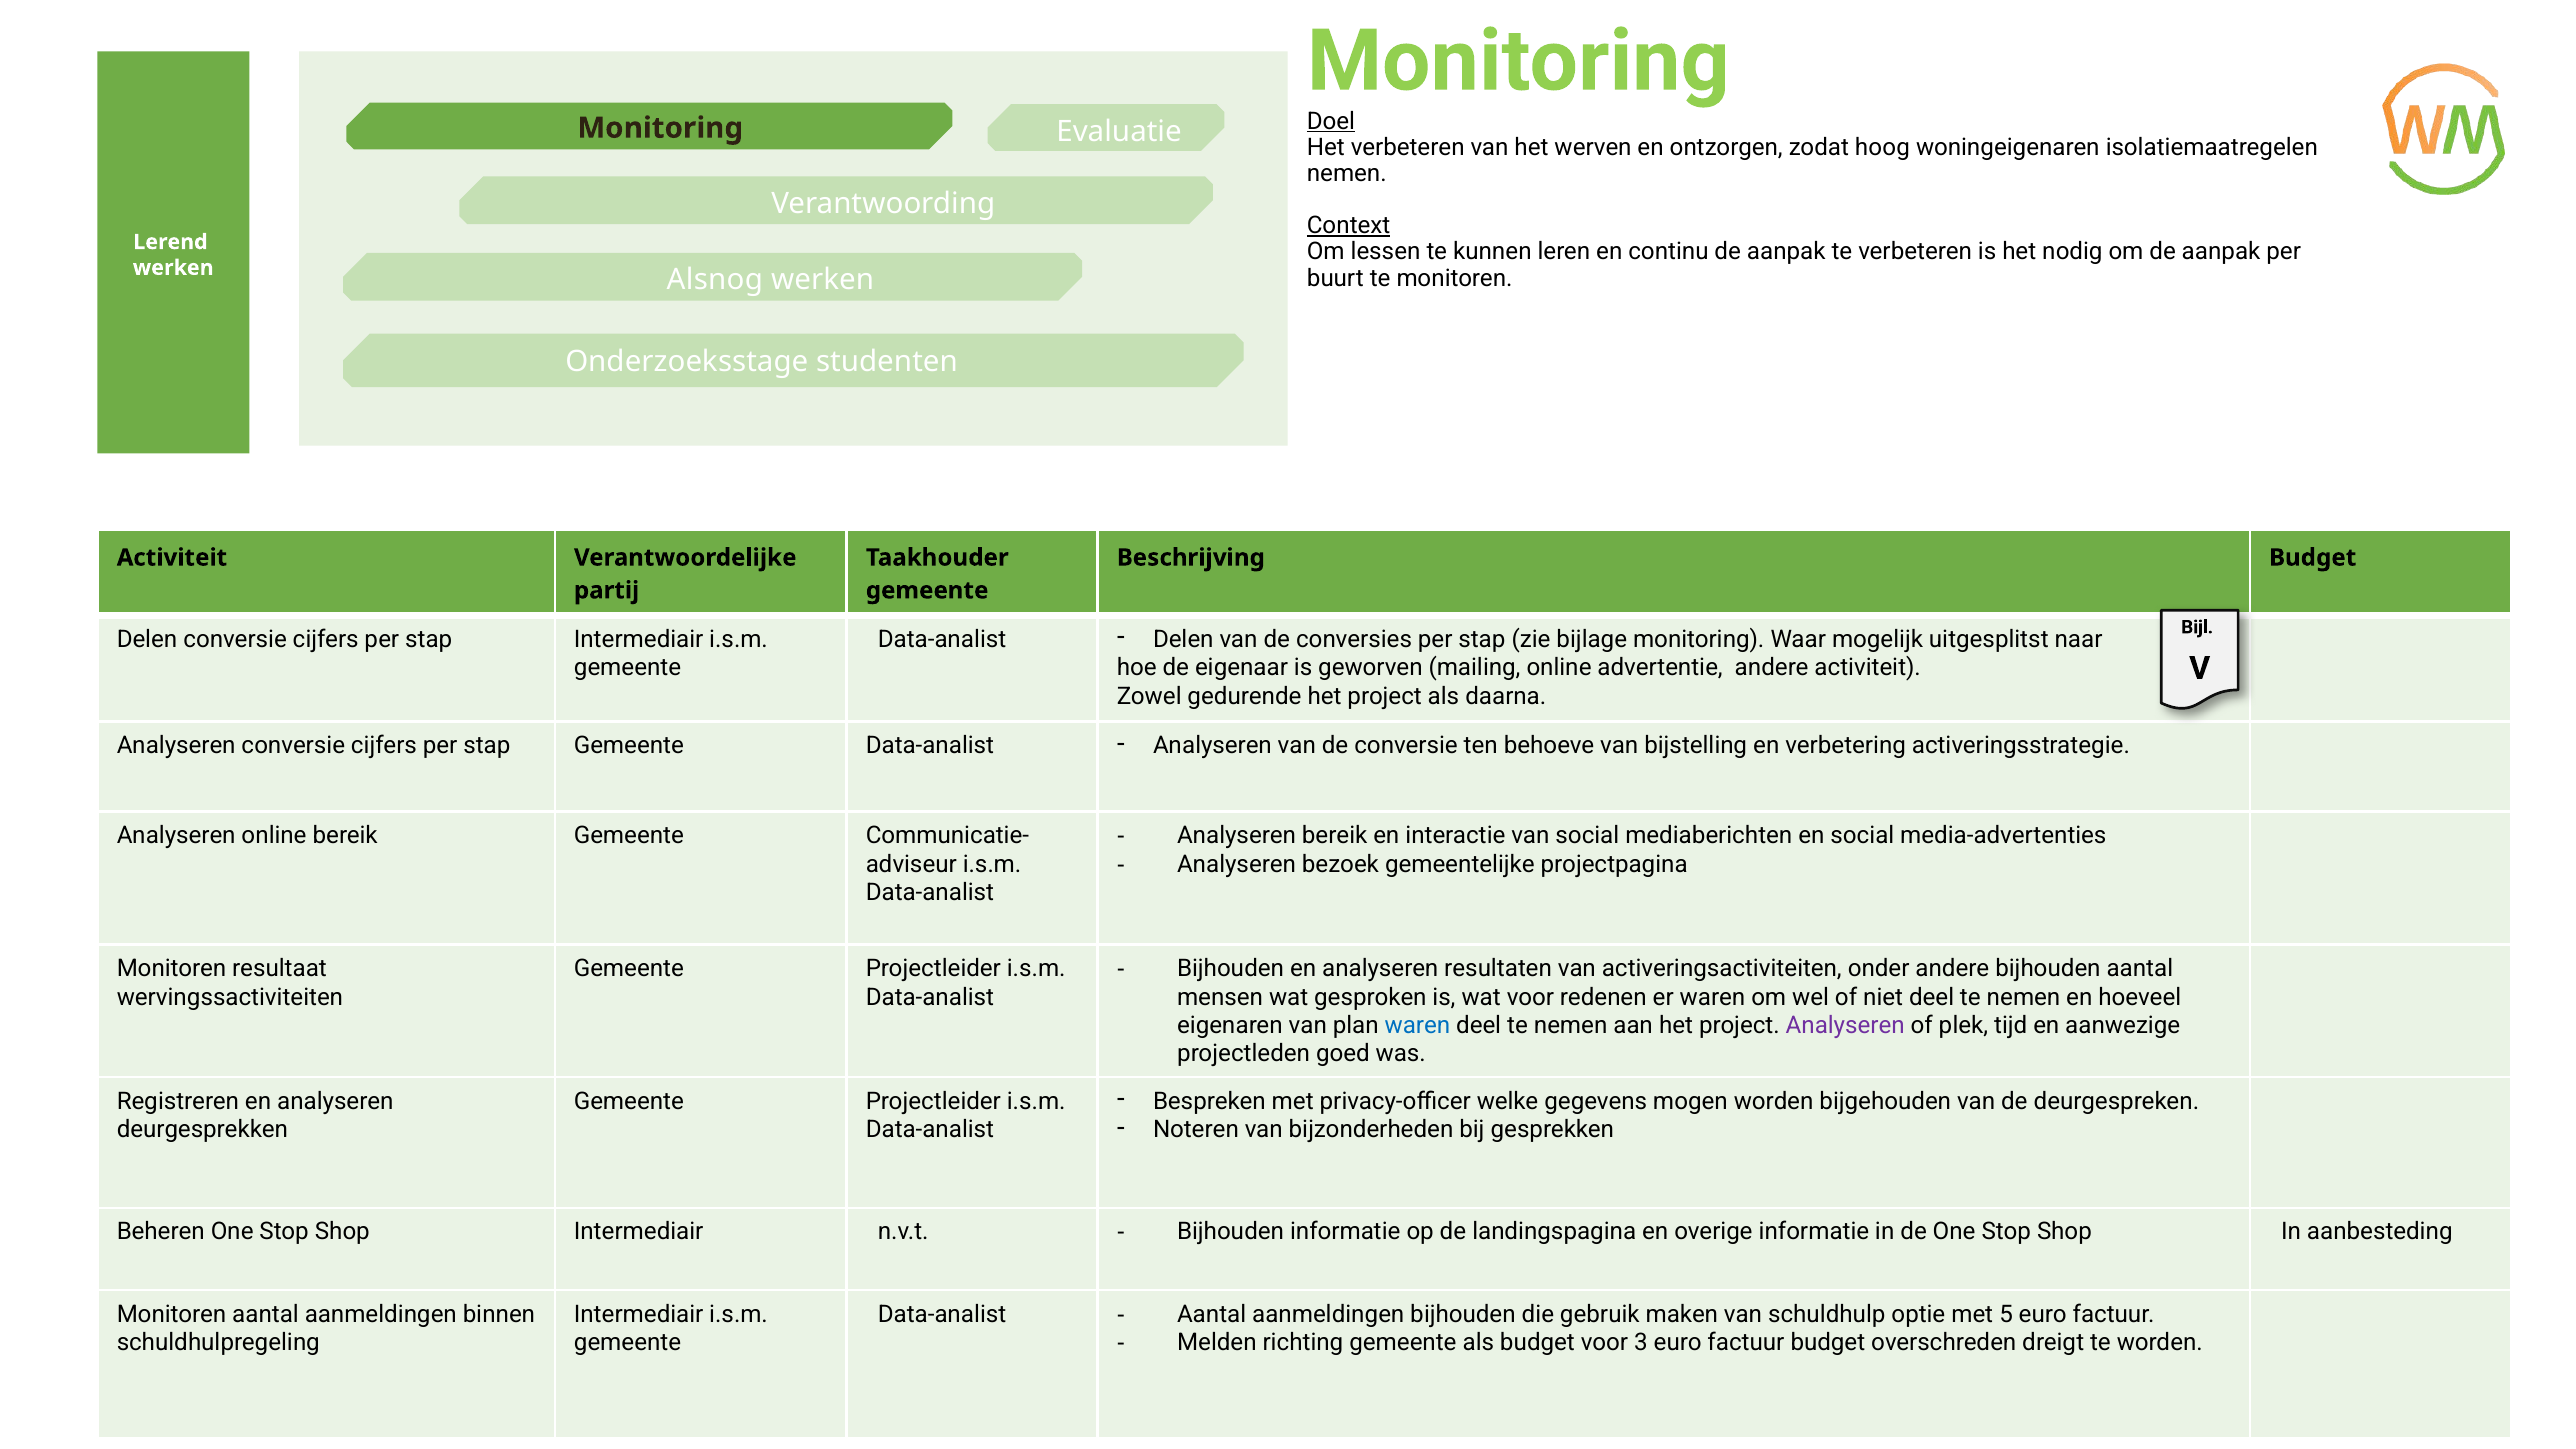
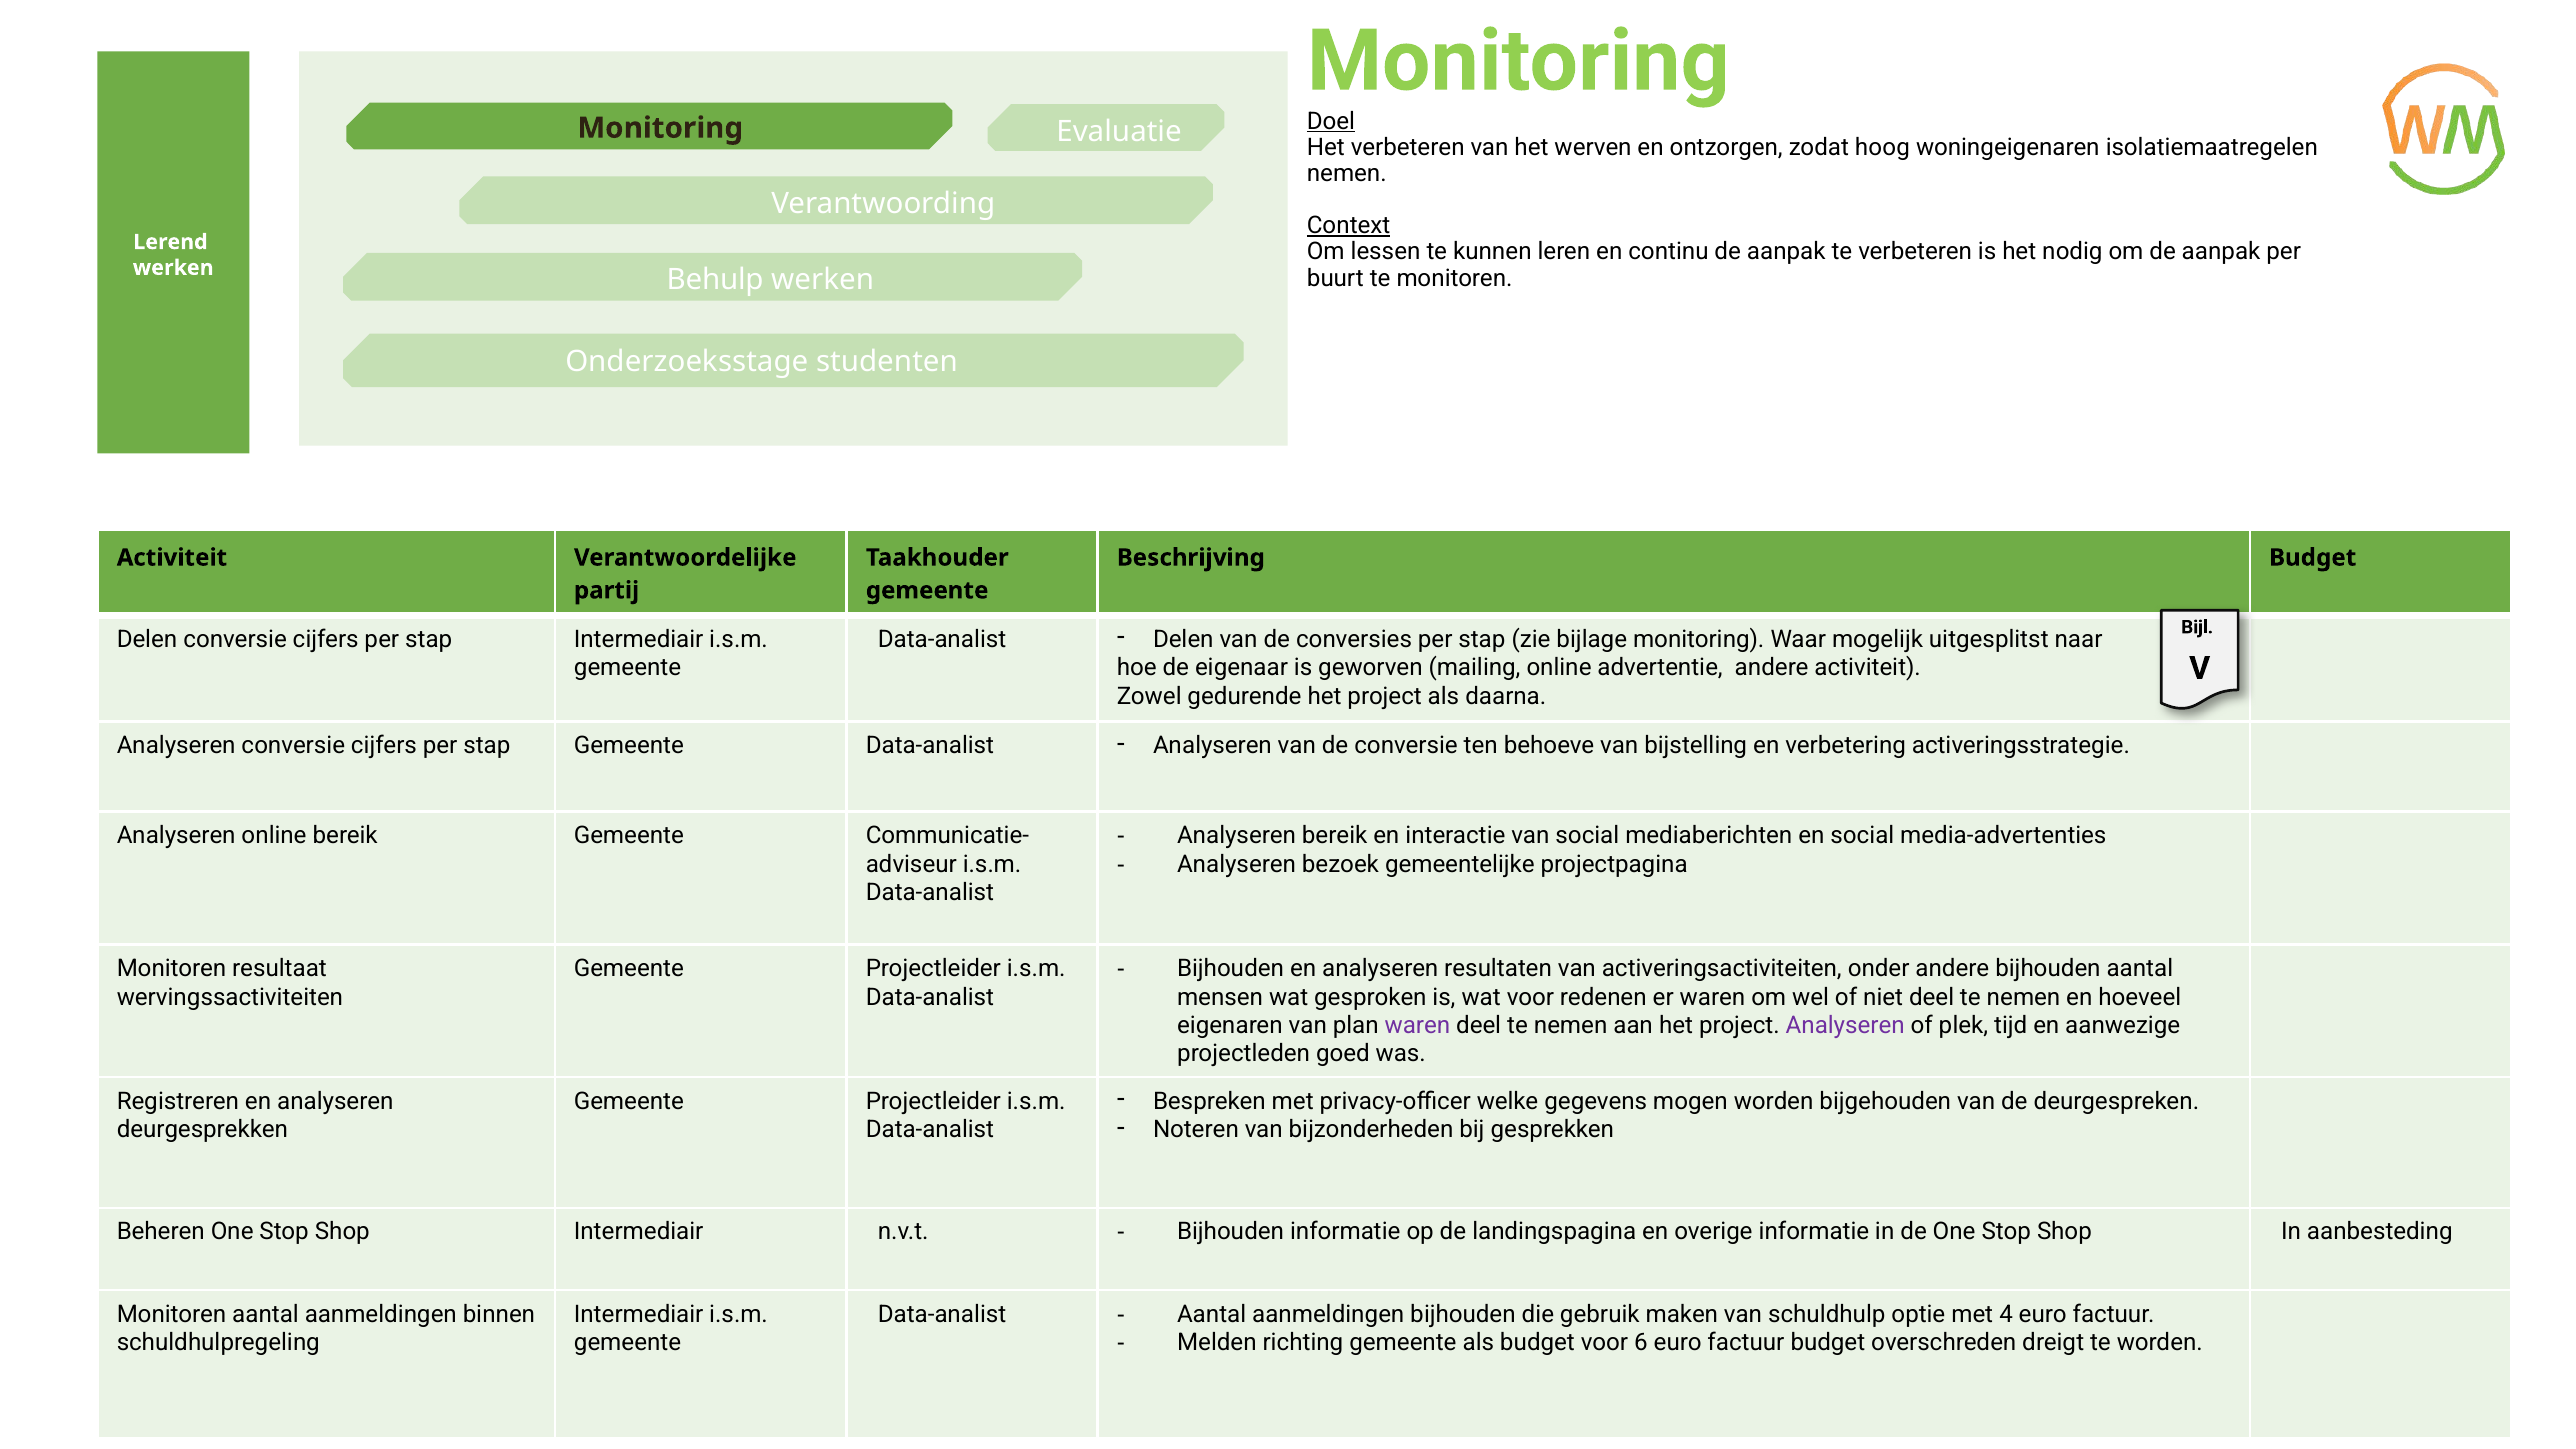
Alsnog: Alsnog -> Behulp
waren at (1417, 1025) colour: blue -> purple
5: 5 -> 4
3: 3 -> 6
